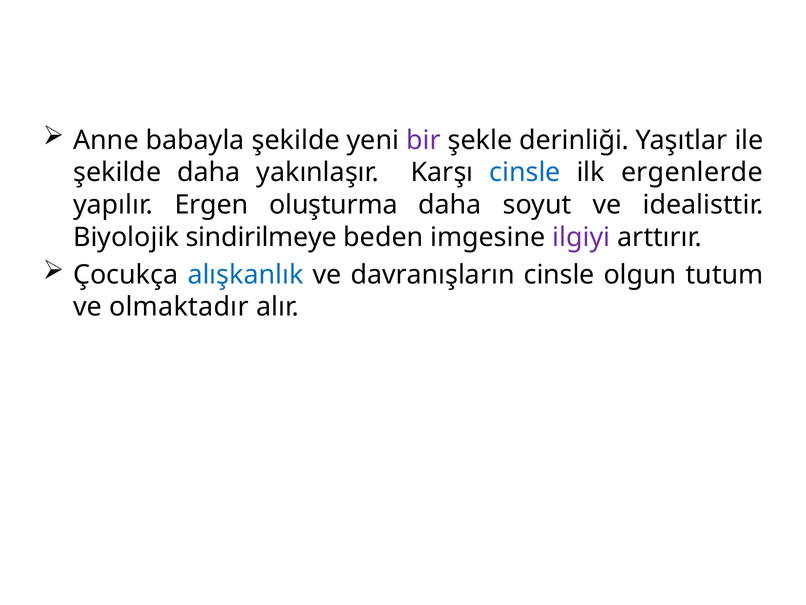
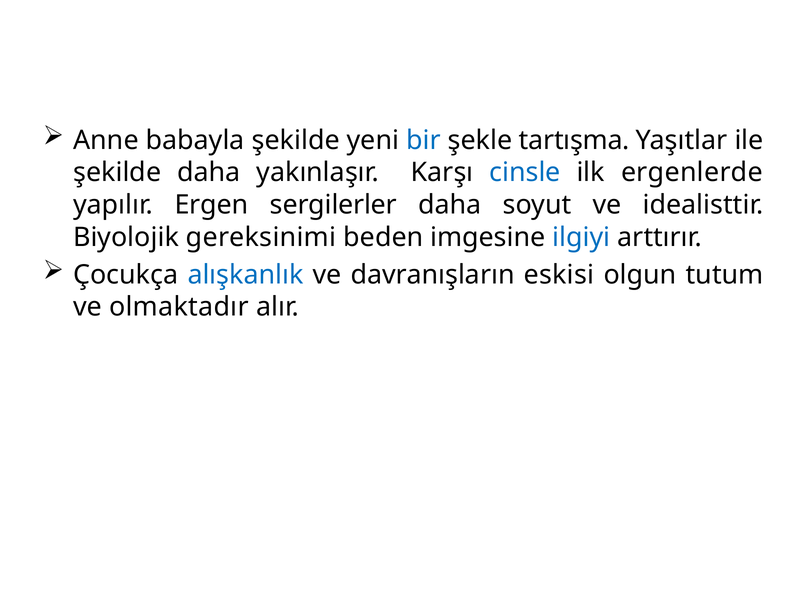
bir colour: purple -> blue
derinliği: derinliği -> tartışma
oluşturma: oluşturma -> sergilerler
sindirilmeye: sindirilmeye -> gereksinimi
ilgiyi colour: purple -> blue
davranışların cinsle: cinsle -> eskisi
